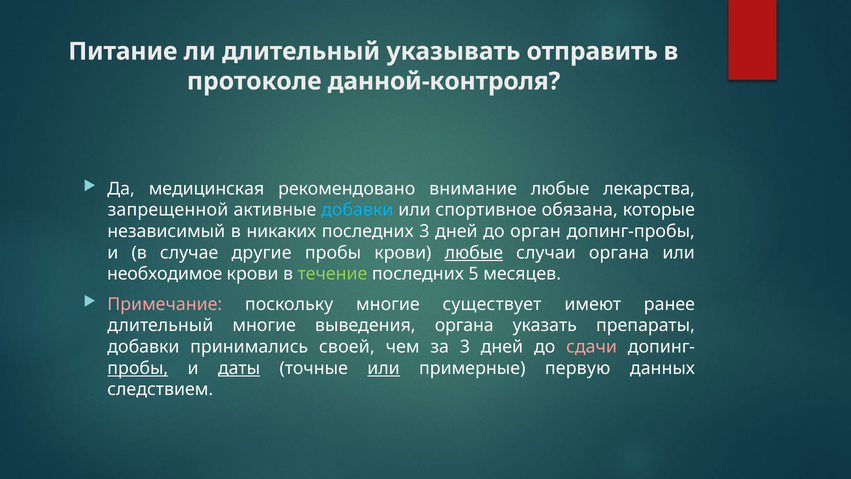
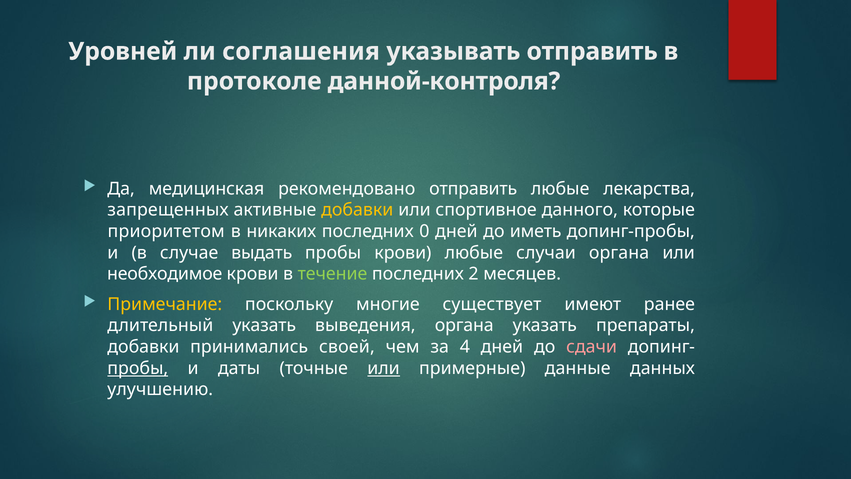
Питание: Питание -> Уровней
ли длительный: длительный -> соглашения
рекомендовано внимание: внимание -> отправить
запрещенной: запрещенной -> запрещенных
добавки at (357, 210) colour: light blue -> yellow
обязана: обязана -> данного
независимый: независимый -> приоритетом
последних 3: 3 -> 0
орган: орган -> иметь
другие: другие -> выдать
любые at (474, 253) underline: present -> none
5: 5 -> 2
Примечание colour: pink -> yellow
длительный многие: многие -> указать
за 3: 3 -> 4
даты underline: present -> none
первую: первую -> данные
следствием: следствием -> улучшению
